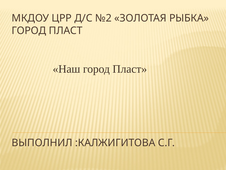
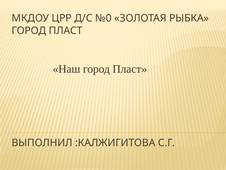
№2: №2 -> №0
